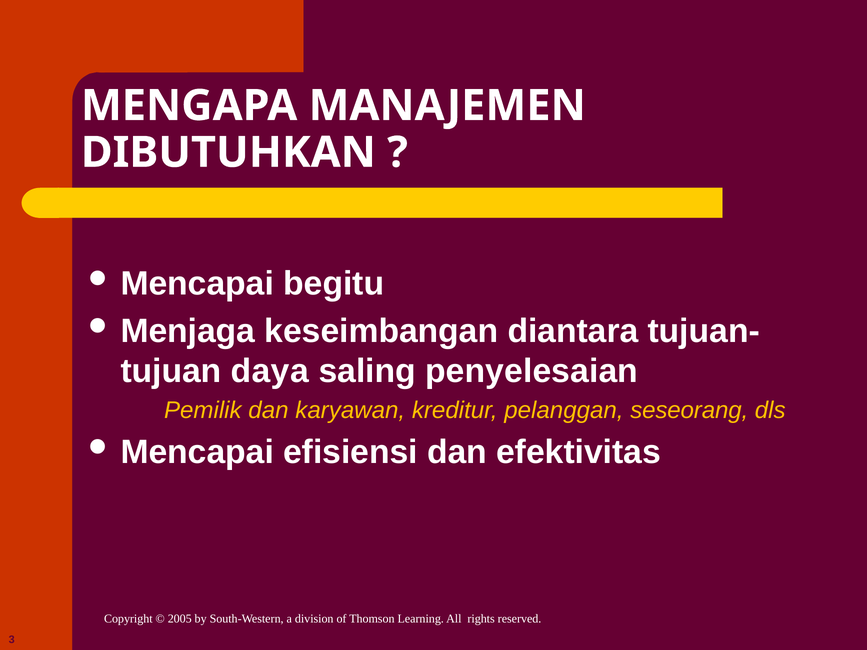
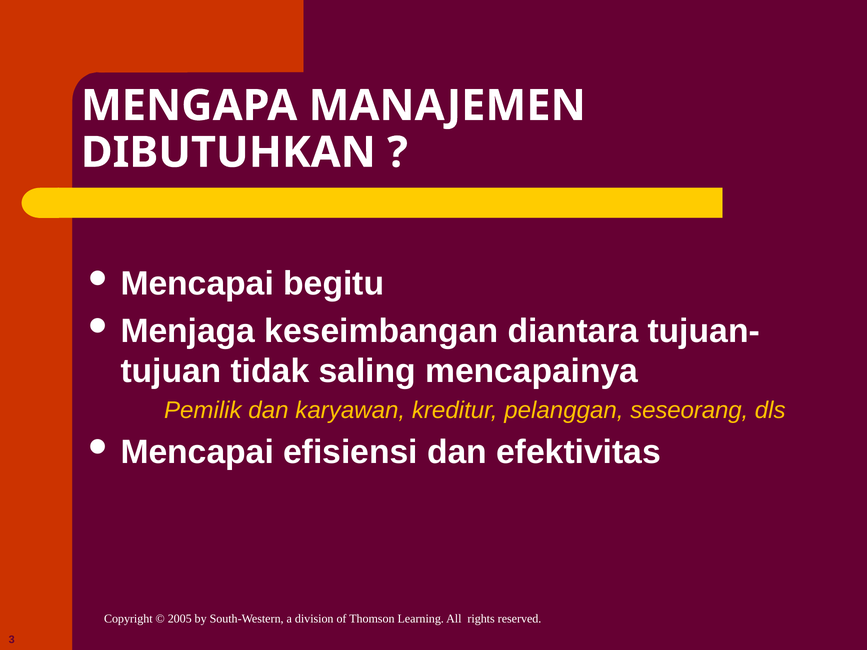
daya: daya -> tidak
penyelesaian: penyelesaian -> mencapainya
